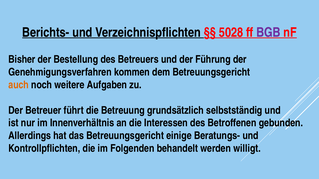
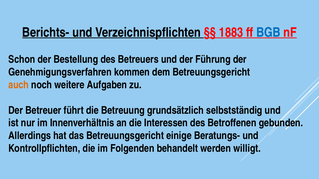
5028: 5028 -> 1883
BGB colour: purple -> blue
Bisher: Bisher -> Schon
